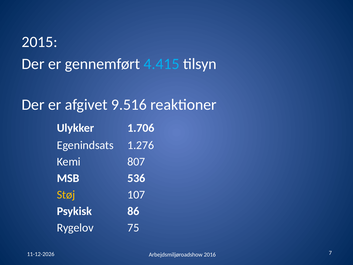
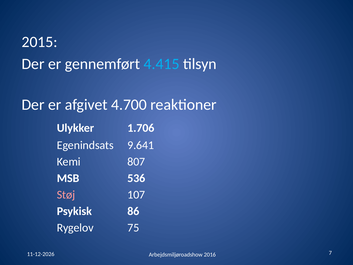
9.516: 9.516 -> 4.700
1.276: 1.276 -> 9.641
Støj colour: yellow -> pink
